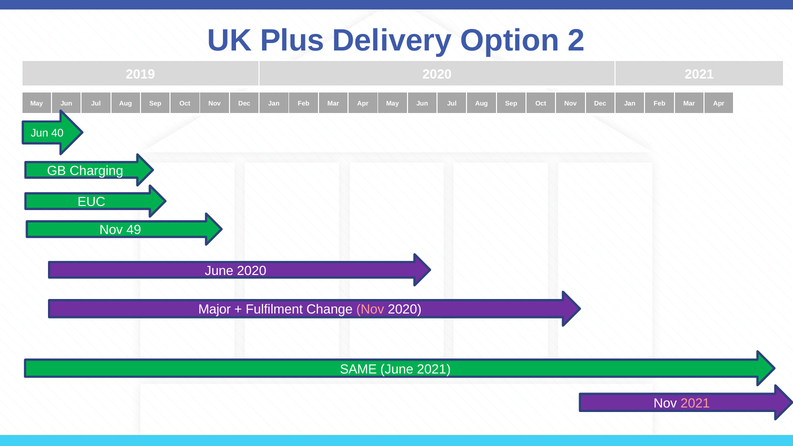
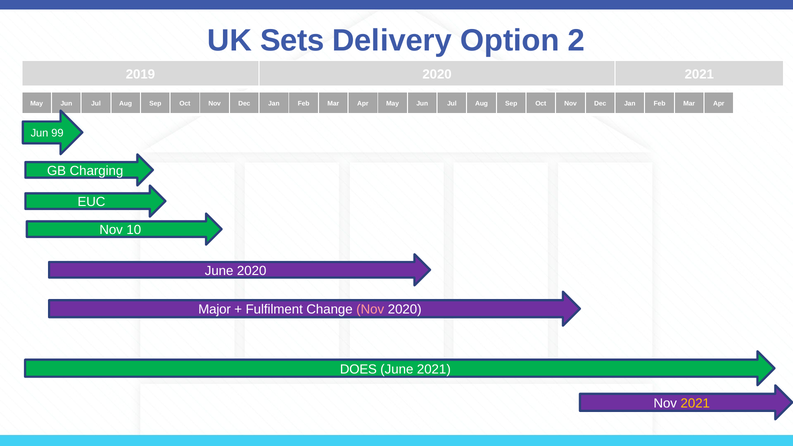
Plus: Plus -> Sets
40: 40 -> 99
49: 49 -> 10
SAME: SAME -> DOES
2021 at (695, 403) colour: pink -> yellow
